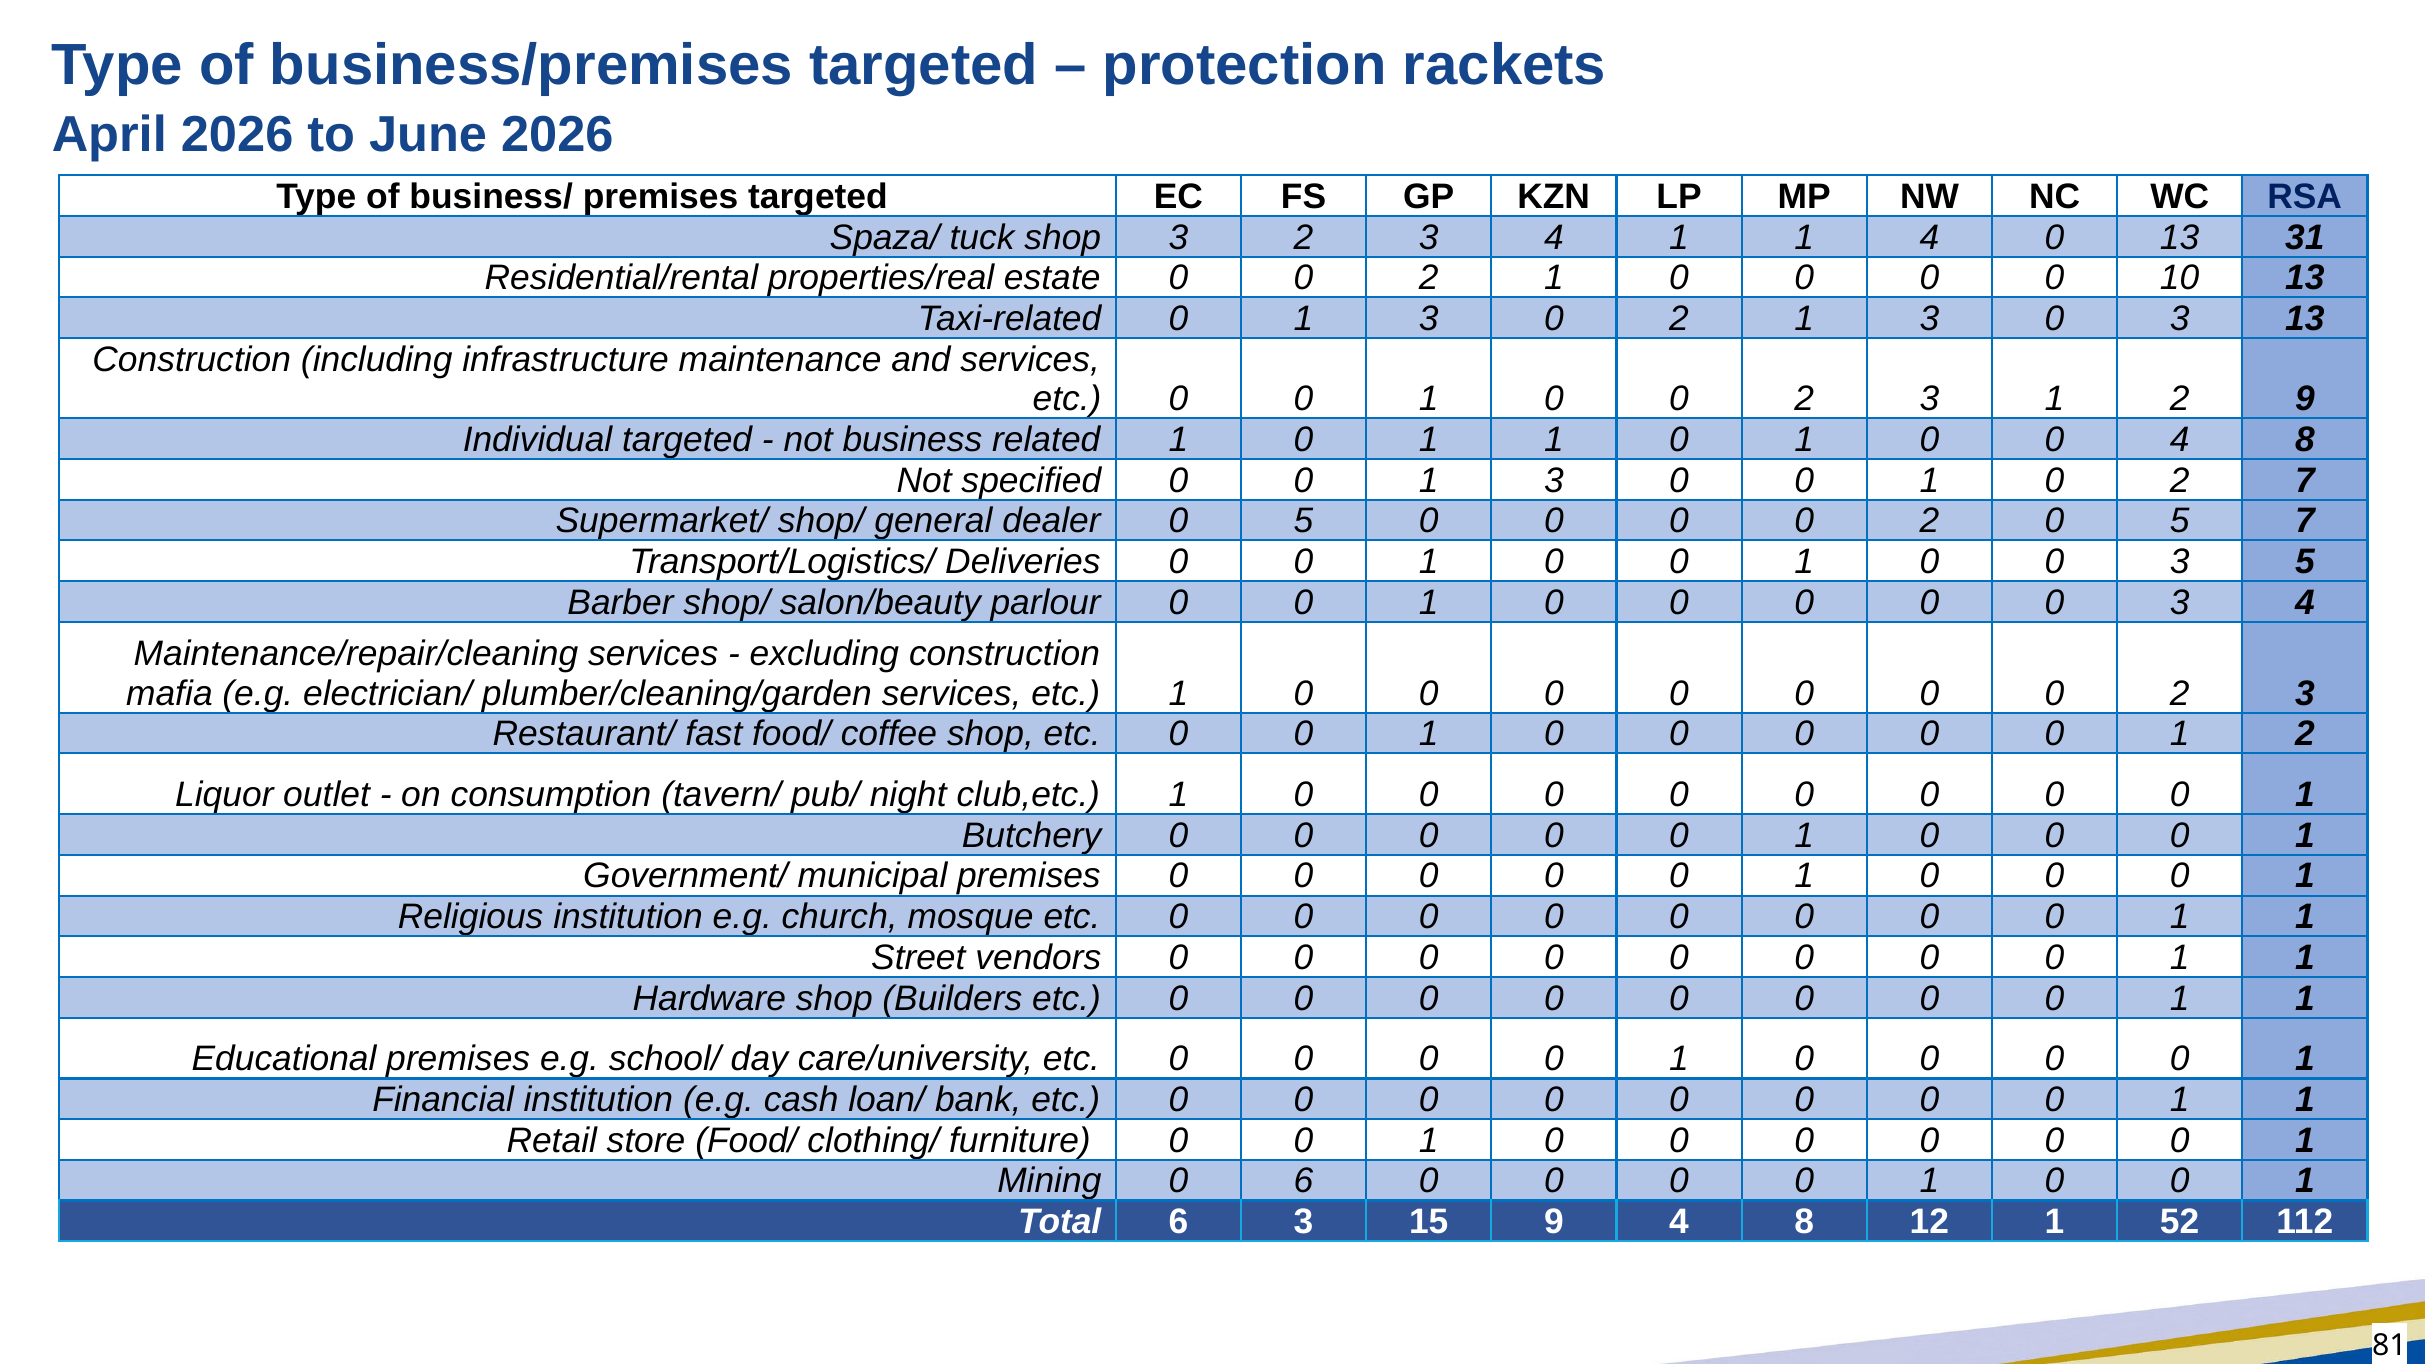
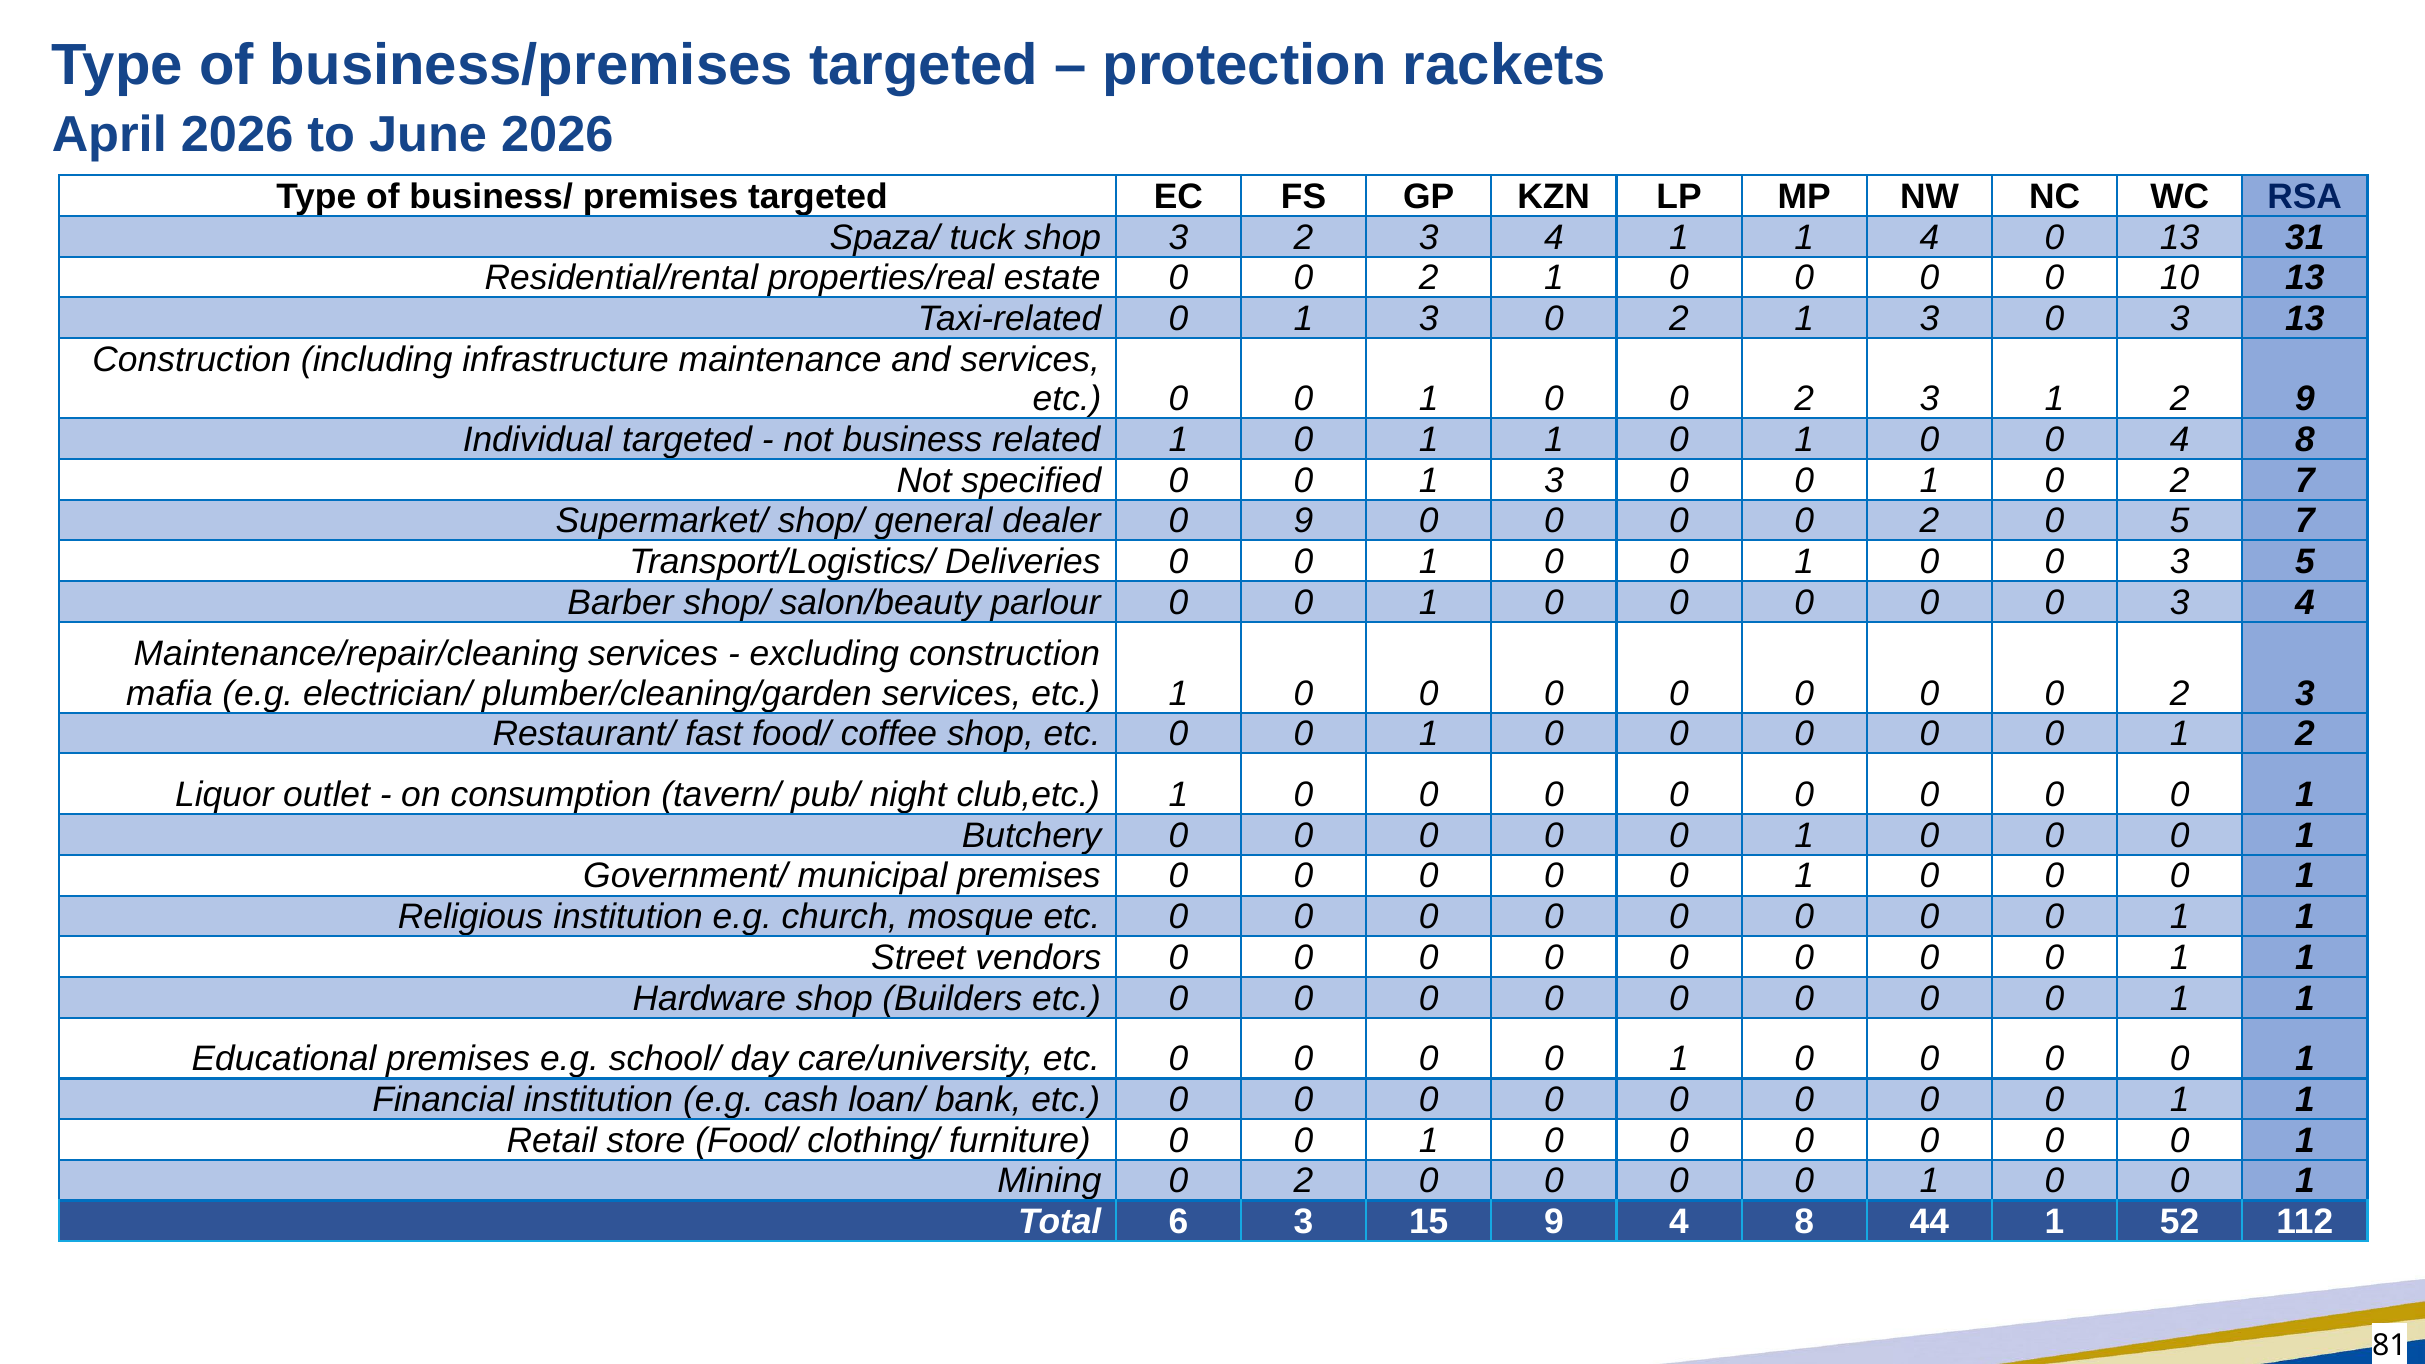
dealer 0 5: 5 -> 9
Mining 0 6: 6 -> 2
12: 12 -> 44
